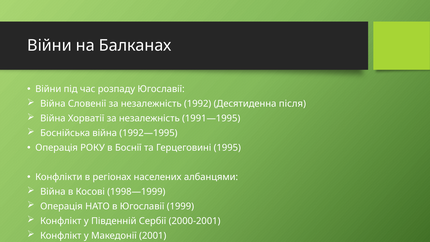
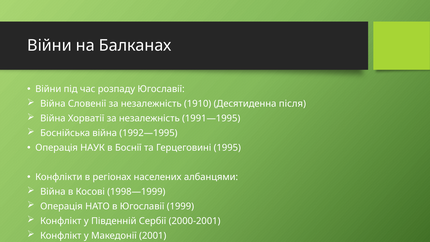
1992: 1992 -> 1910
РОКУ: РОКУ -> НАУК
